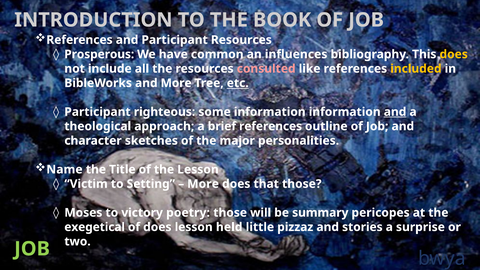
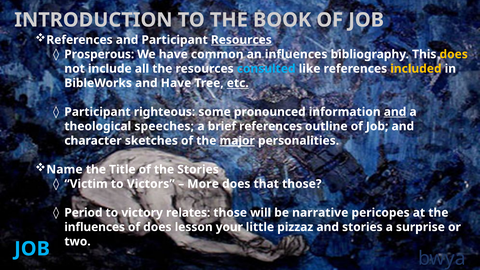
Resources at (241, 40) underline: none -> present
consulted colour: pink -> light blue
and More: More -> Have
some information: information -> pronounced
approach: approach -> speeches
major underline: none -> present
the Lesson: Lesson -> Stories
Setting: Setting -> Victors
Moses: Moses -> Period
poetry: poetry -> relates
summary: summary -> narrative
exegetical at (95, 227): exegetical -> influences
held: held -> your
JOB at (32, 249) colour: light green -> light blue
